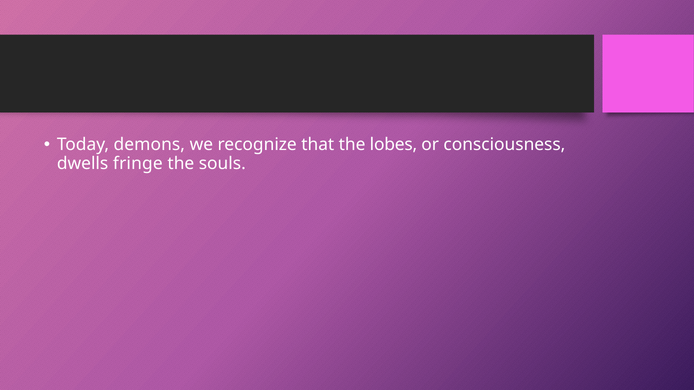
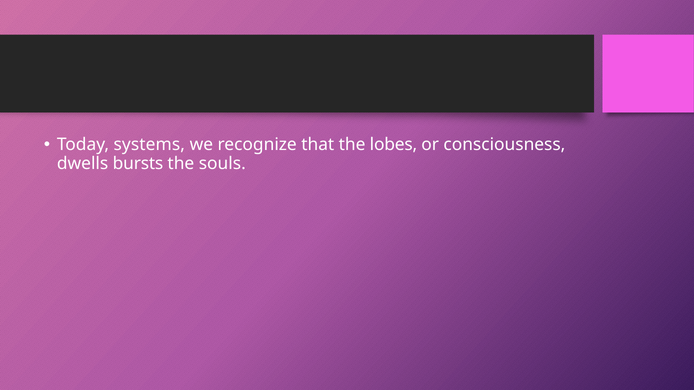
demons: demons -> systems
fringe: fringe -> bursts
